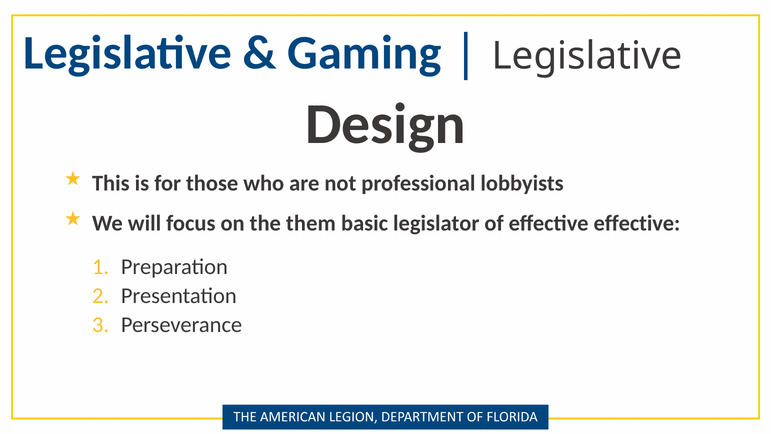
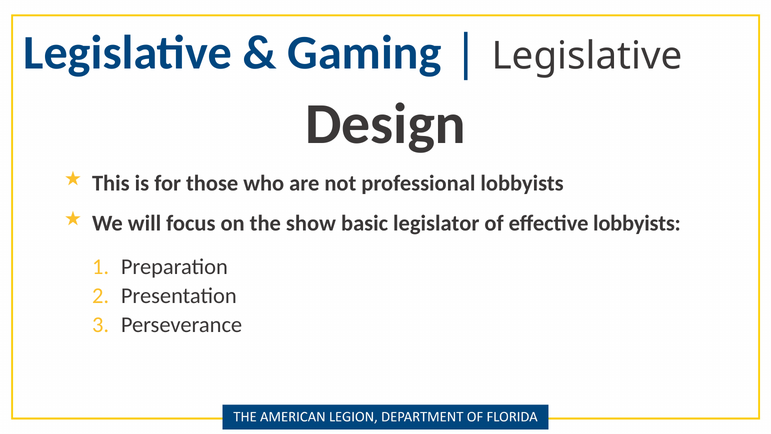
them: them -> show
effective effective: effective -> lobbyists
